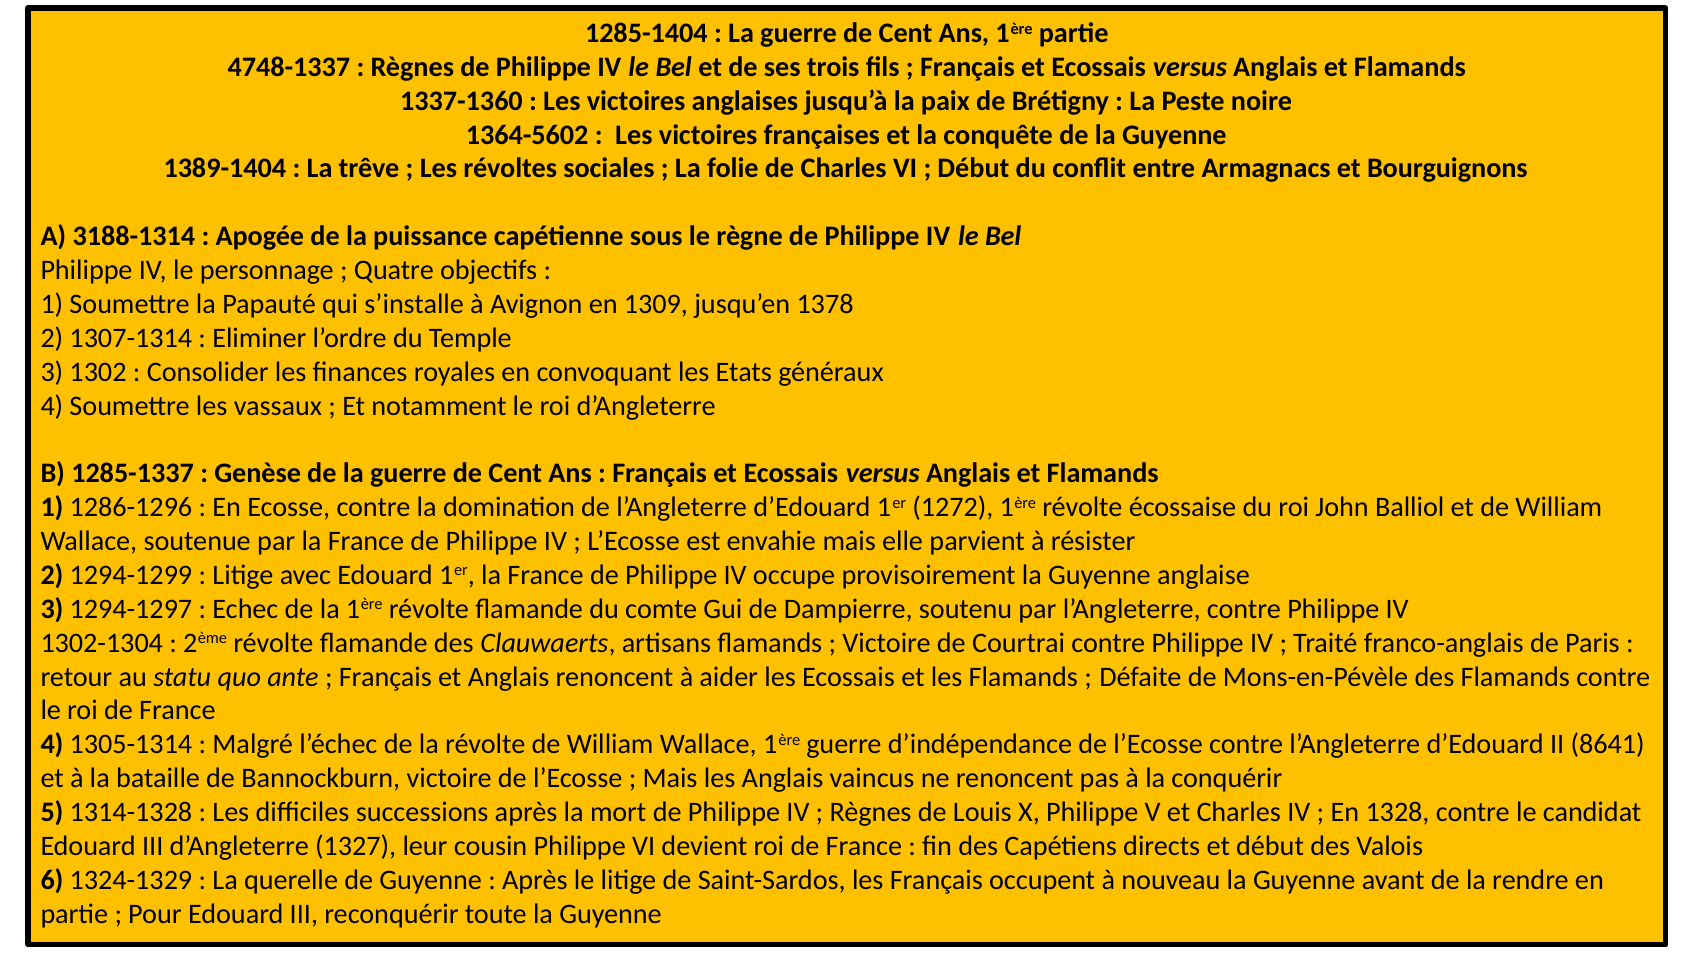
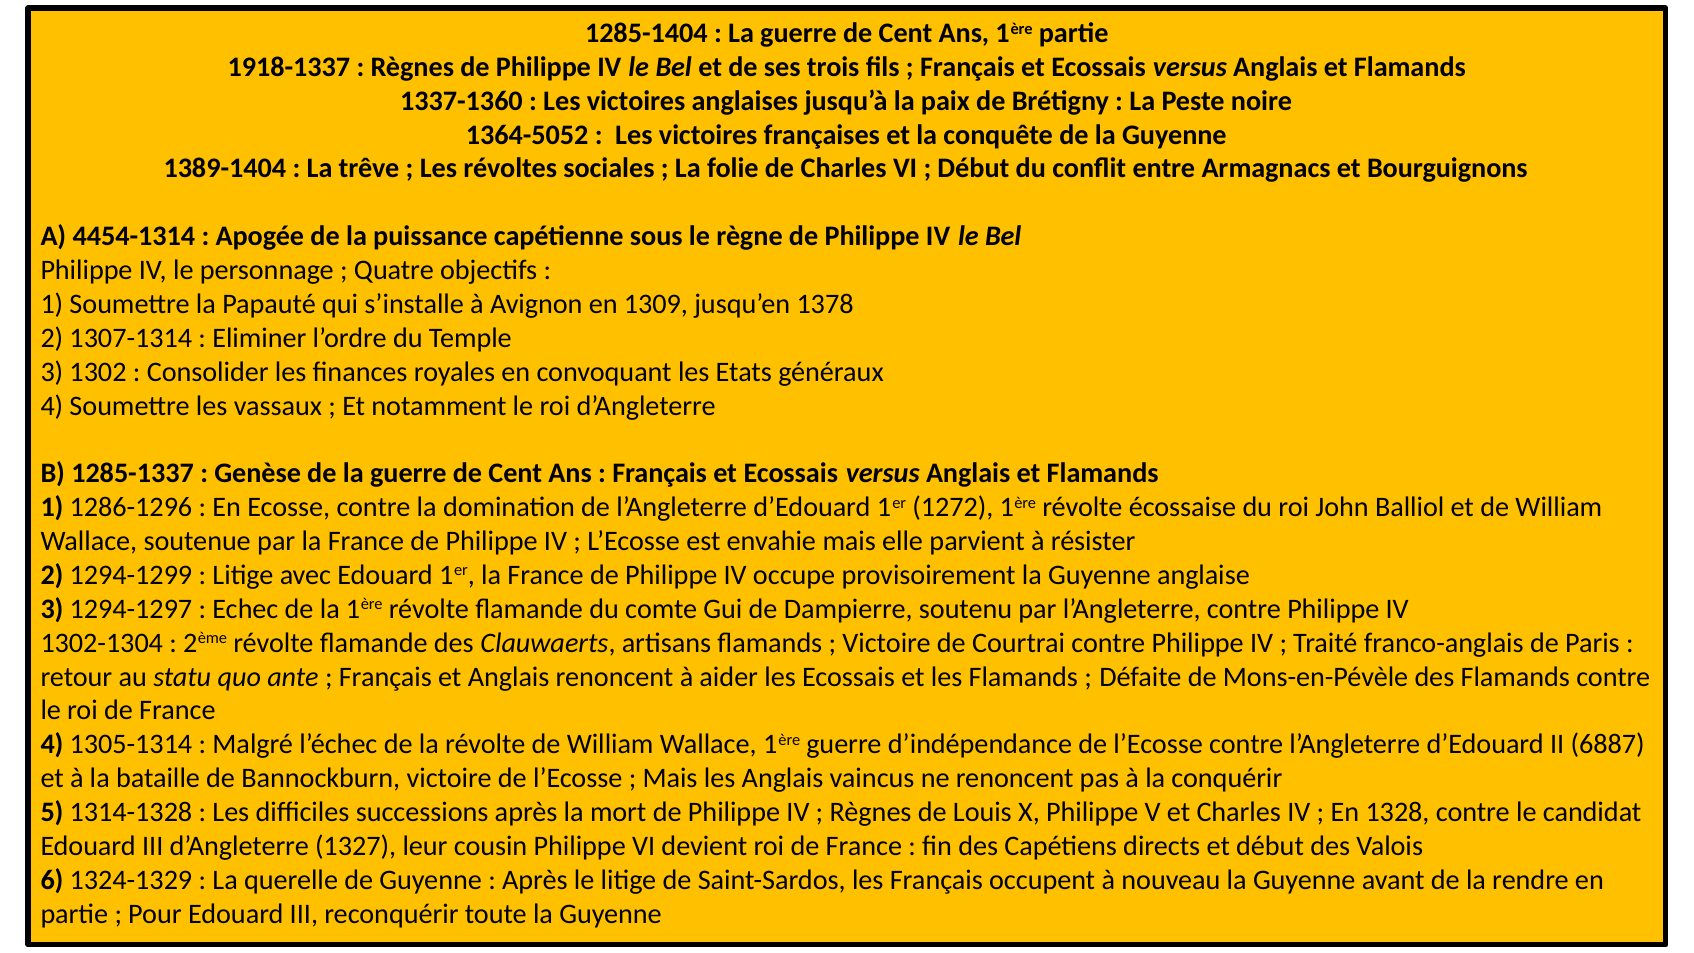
4748-1337: 4748-1337 -> 1918-1337
1364-5602: 1364-5602 -> 1364-5052
3188-1314: 3188-1314 -> 4454-1314
8641: 8641 -> 6887
